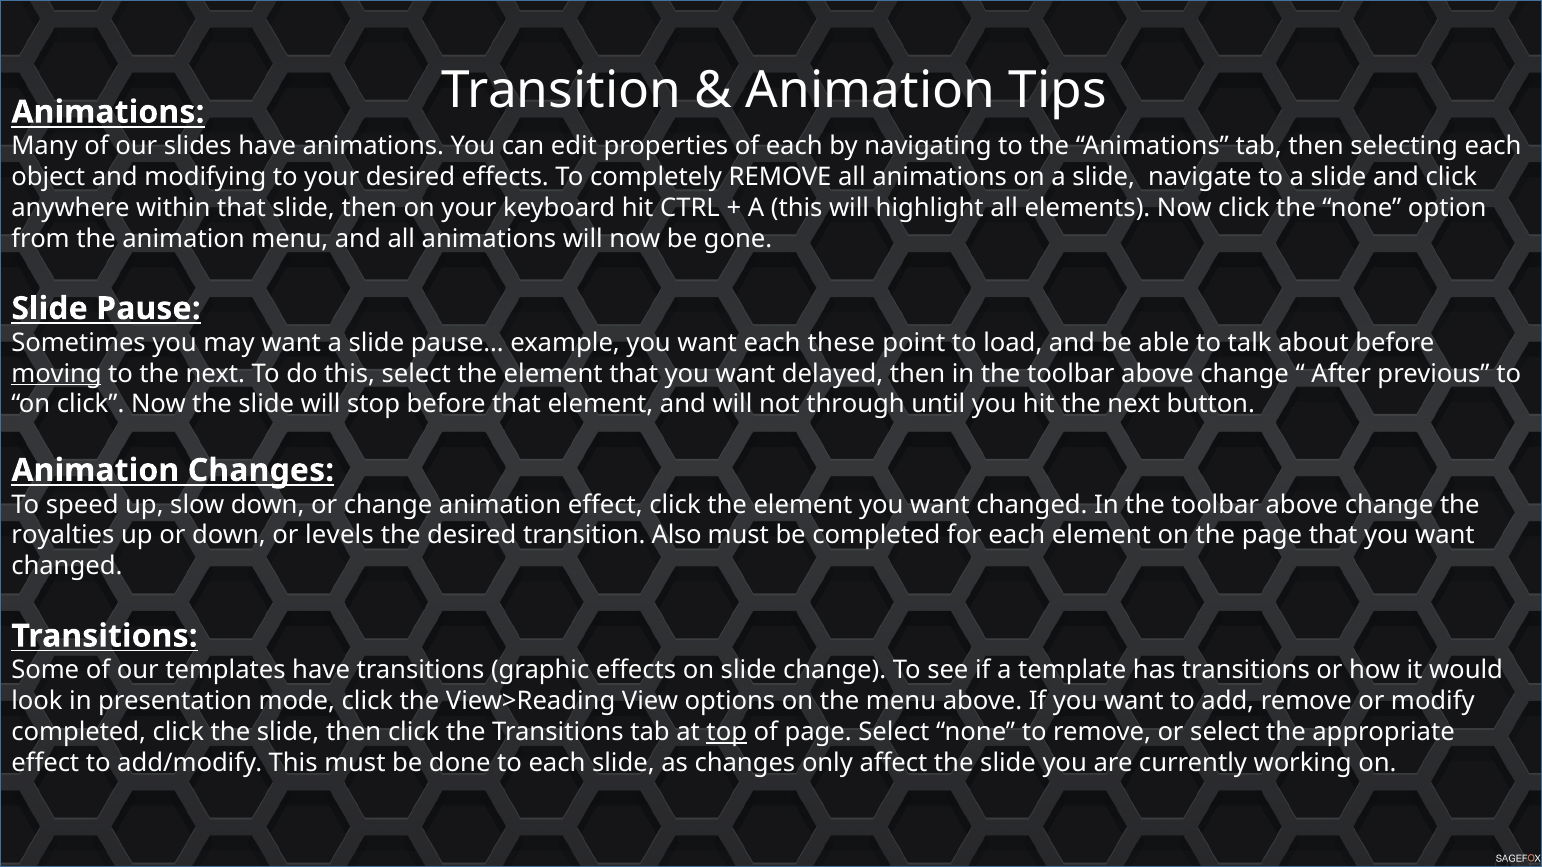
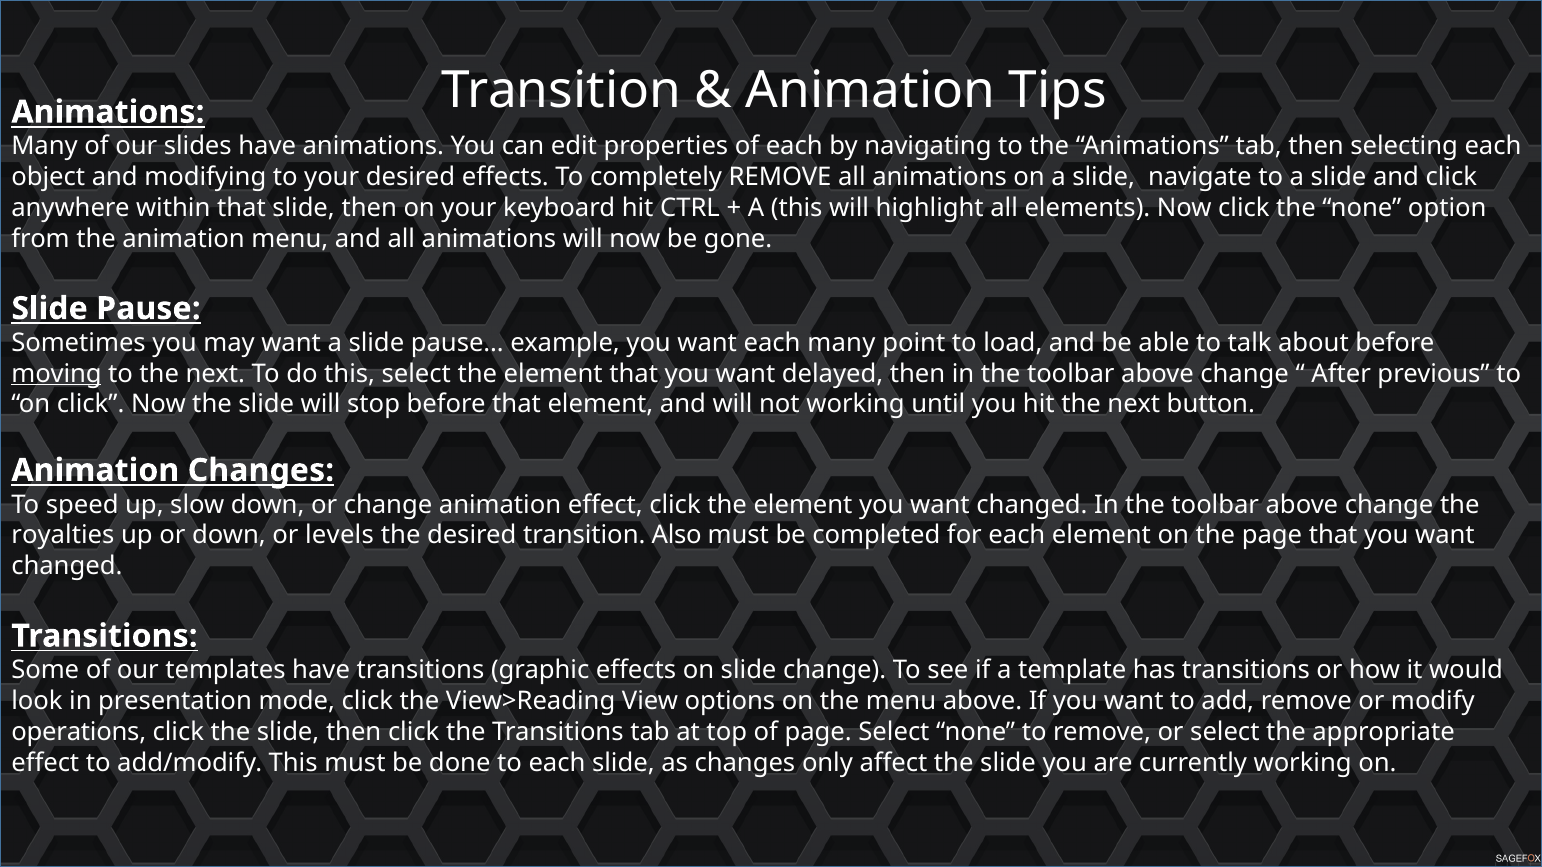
each these: these -> many
not through: through -> working
completed at (79, 732): completed -> operations
top underline: present -> none
